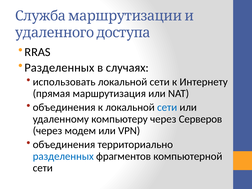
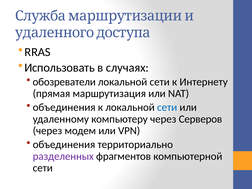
Разделенных at (59, 68): Разделенных -> Использовать
использовать: использовать -> обозреватели
разделенных at (63, 156) colour: blue -> purple
